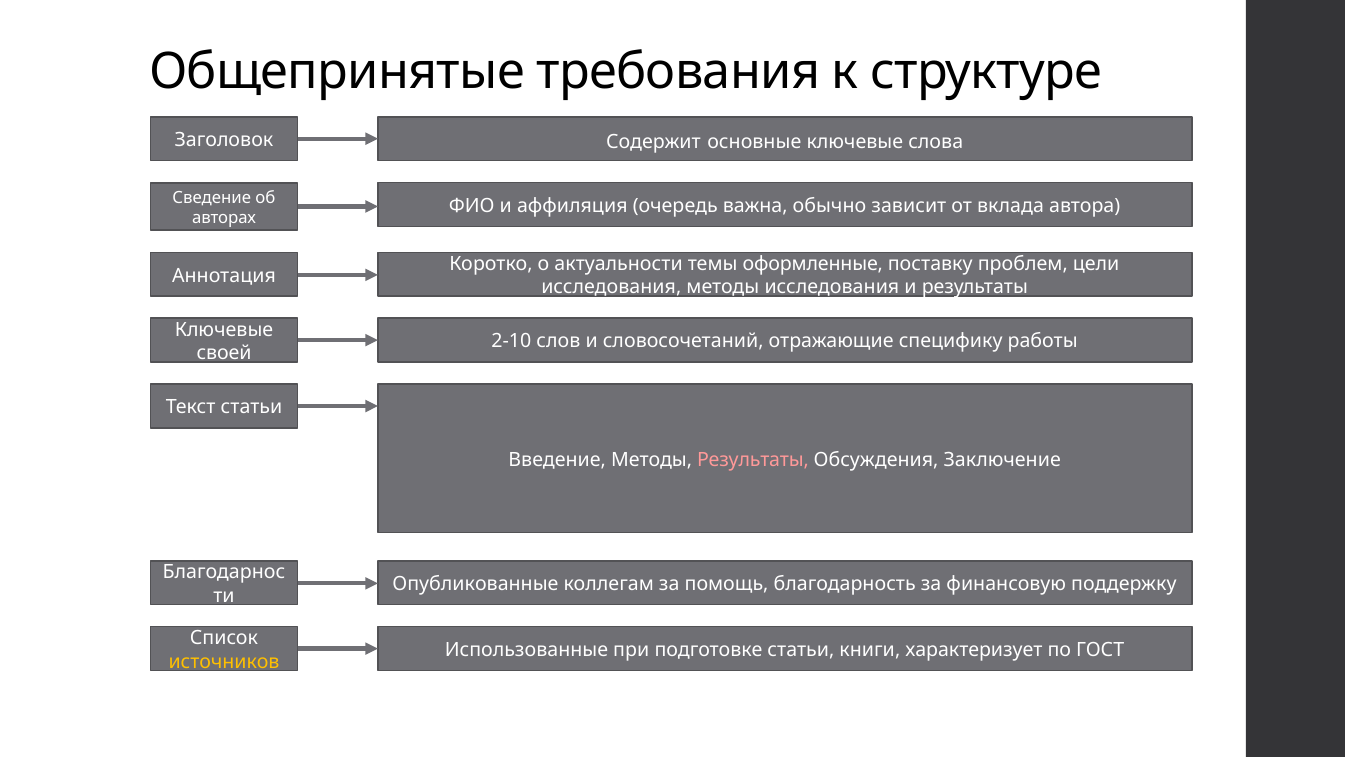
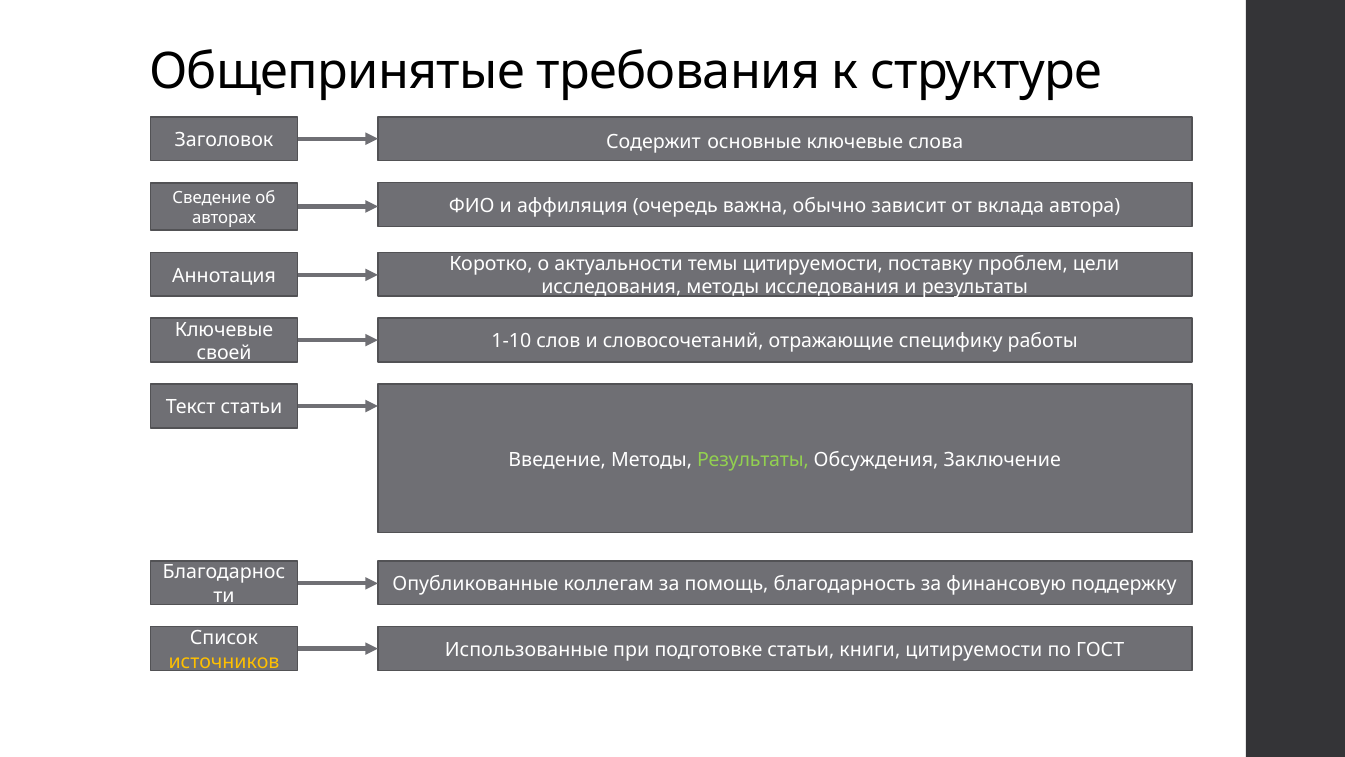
темы оформленные: оформленные -> цитируемости
2-10: 2-10 -> 1-10
Результаты at (753, 459) colour: pink -> light green
книги характеризует: характеризует -> цитируемости
